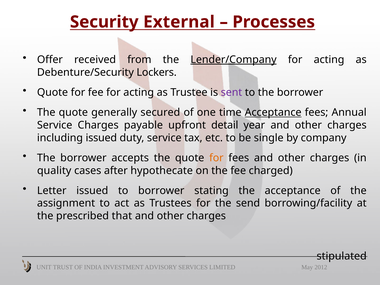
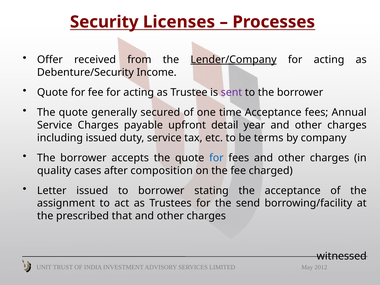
External: External -> Licenses
Lockers: Lockers -> Income
Acceptance at (273, 112) underline: present -> none
single: single -> terms
for at (216, 158) colour: orange -> blue
hypothecate: hypothecate -> composition
stipulated: stipulated -> witnessed
